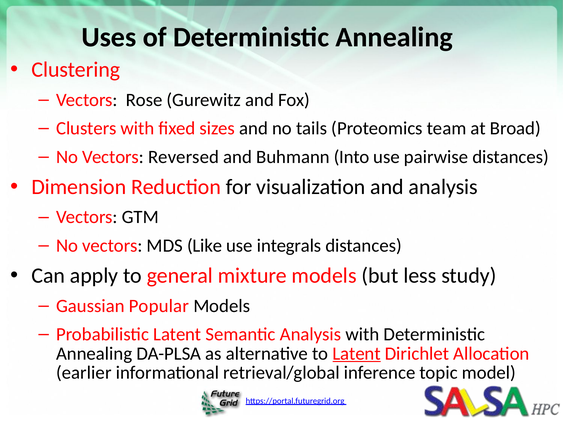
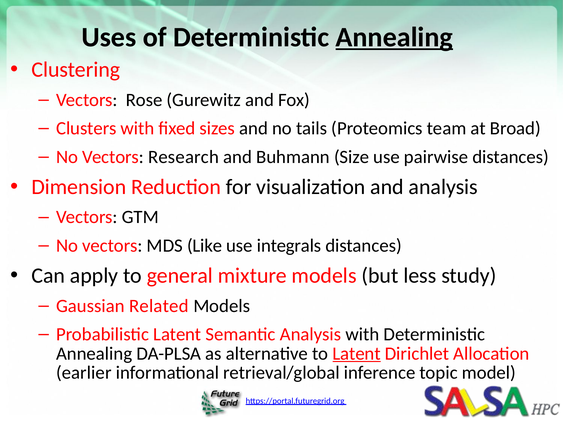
Annealing at (394, 37) underline: none -> present
Reversed: Reversed -> Research
Into: Into -> Size
Popular: Popular -> Related
